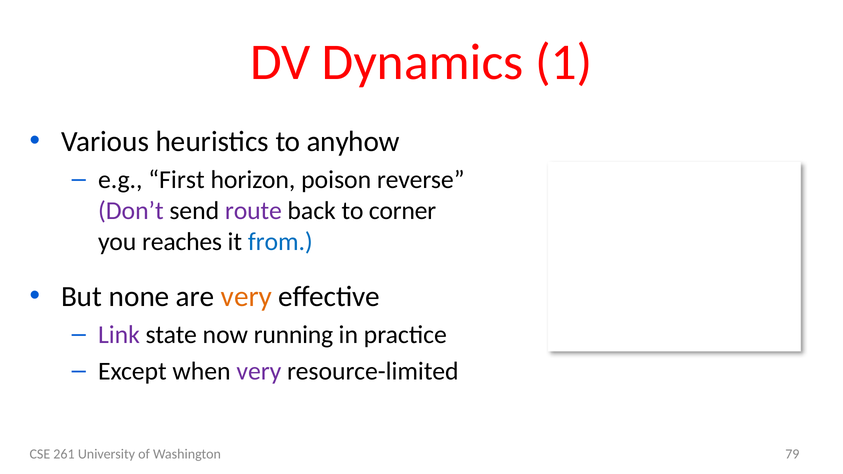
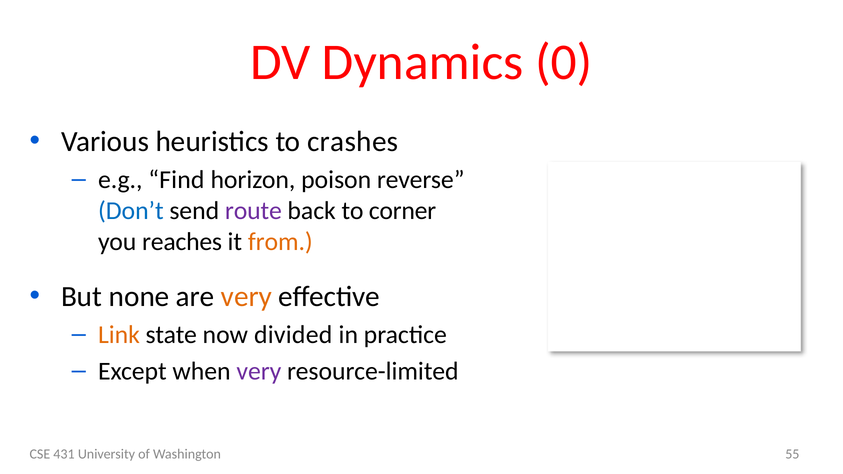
1: 1 -> 0
anyhow: anyhow -> crashes
First: First -> Find
Don’t colour: purple -> blue
from colour: blue -> orange
Link colour: purple -> orange
running: running -> divided
261: 261 -> 431
79: 79 -> 55
